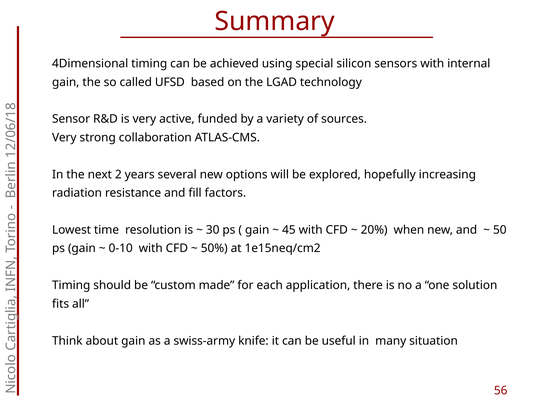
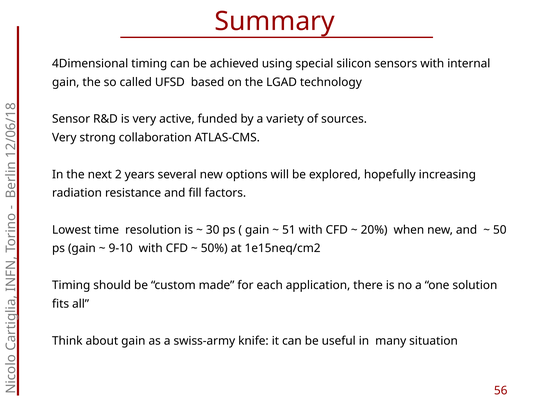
45: 45 -> 51
0-10: 0-10 -> 9-10
